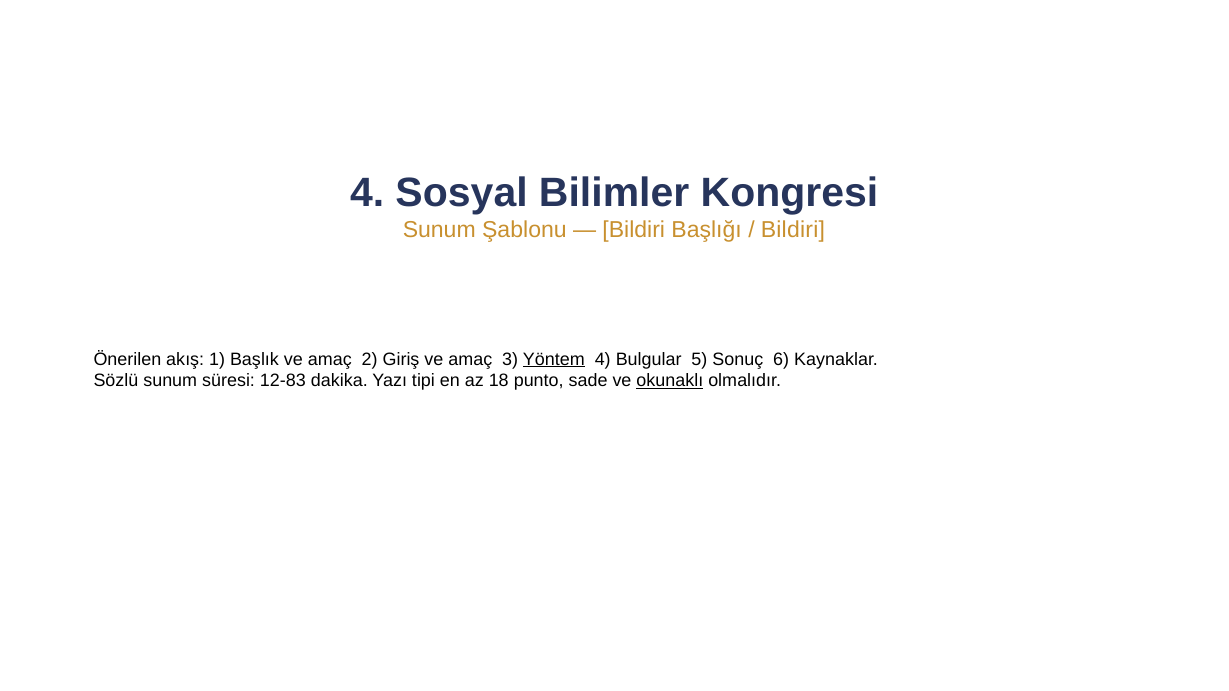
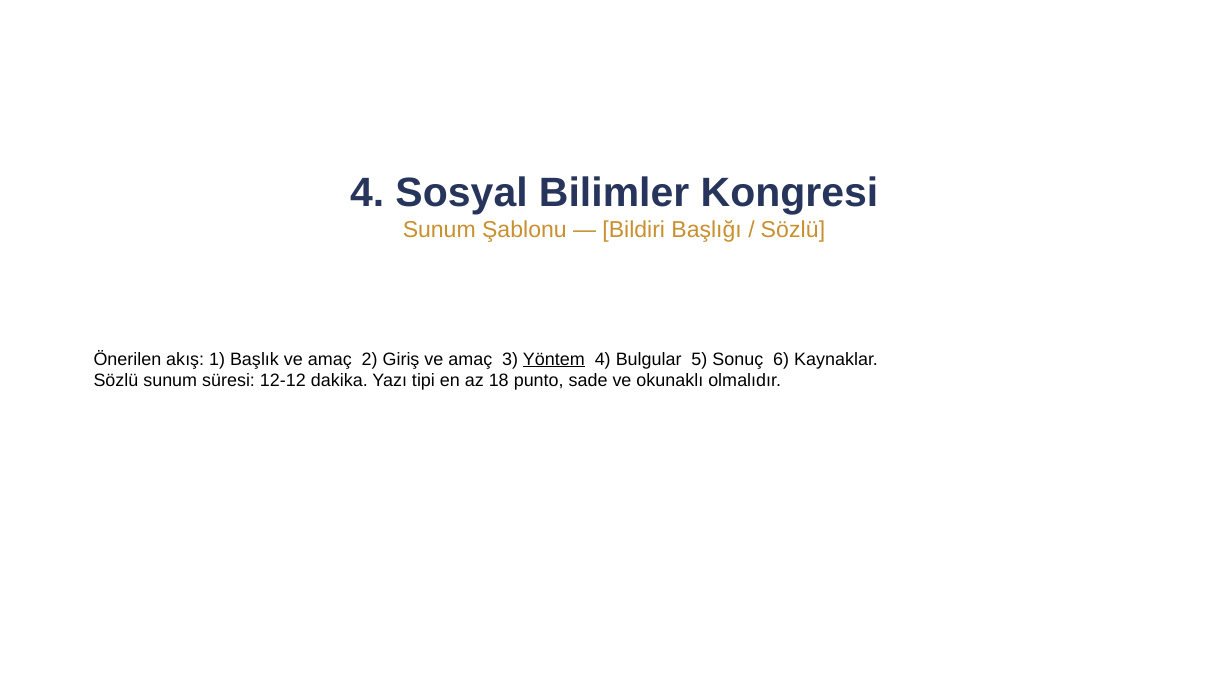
Bildiri at (793, 230): Bildiri -> Sözlü
12-83: 12-83 -> 12-12
okunaklı underline: present -> none
